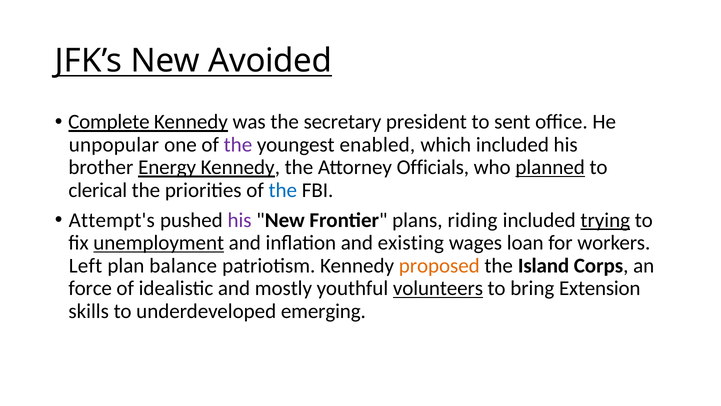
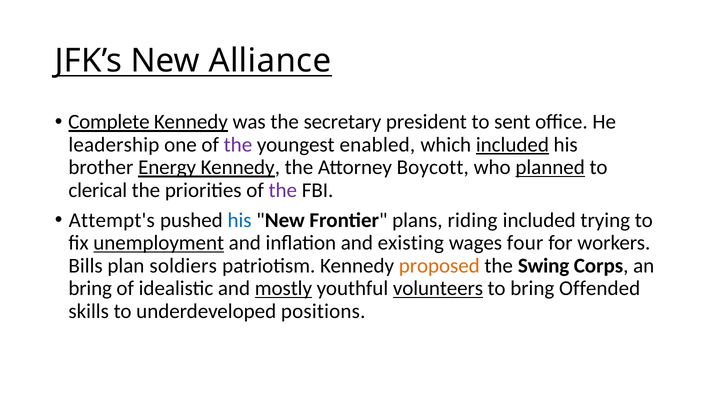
Avoided: Avoided -> Alliance
unpopular: unpopular -> leadership
included at (512, 145) underline: none -> present
Officials: Officials -> Boycott
the at (283, 190) colour: blue -> purple
his at (240, 220) colour: purple -> blue
trying underline: present -> none
loan: loan -> four
Left: Left -> Bills
balance: balance -> soldiers
Island: Island -> Swing
force at (90, 288): force -> bring
mostly underline: none -> present
Extension: Extension -> Offended
emerging: emerging -> positions
